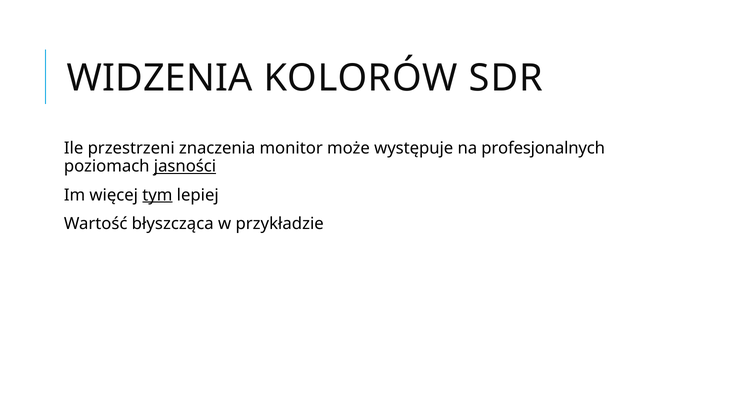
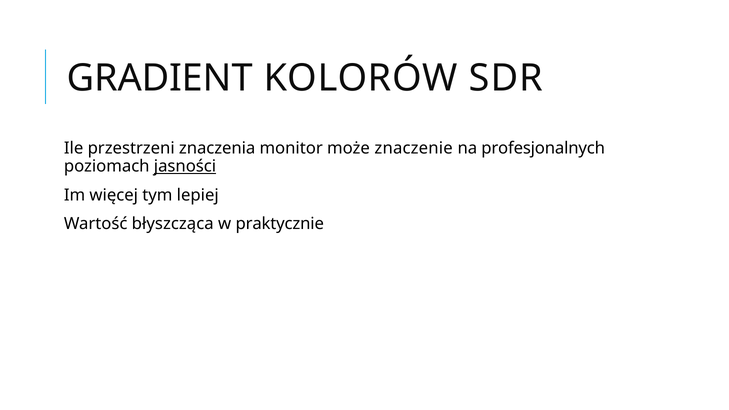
WIDZENIA: WIDZENIA -> GRADIENT
występuje: występuje -> znaczenie
tym underline: present -> none
przykładzie: przykładzie -> praktycznie
